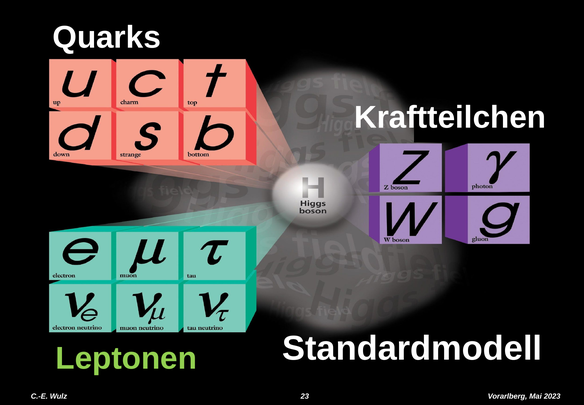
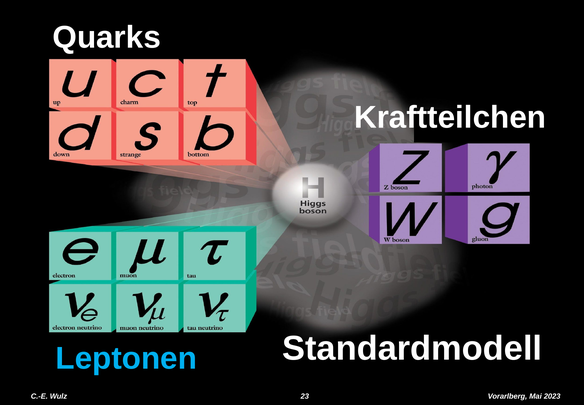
Leptonen colour: light green -> light blue
